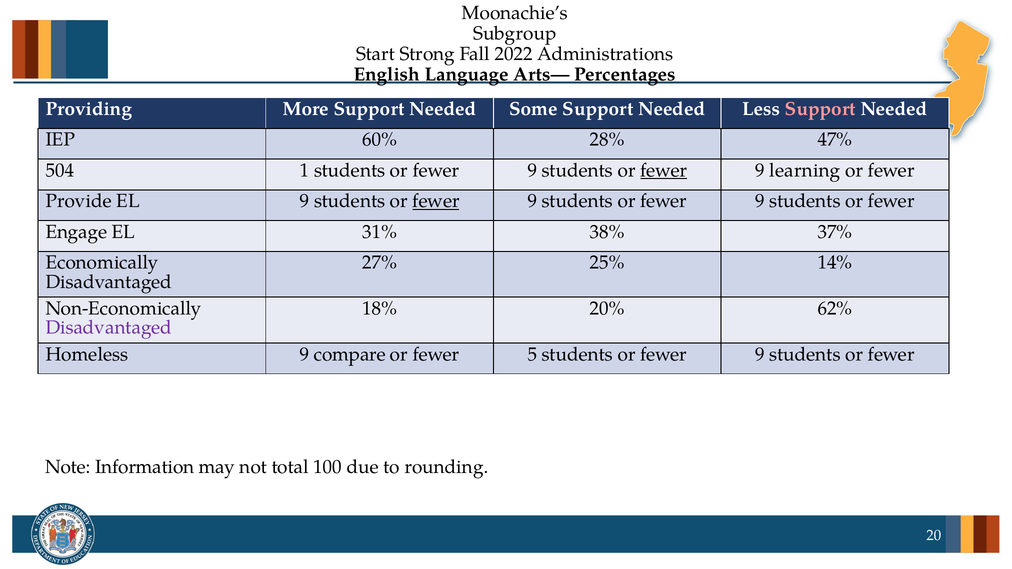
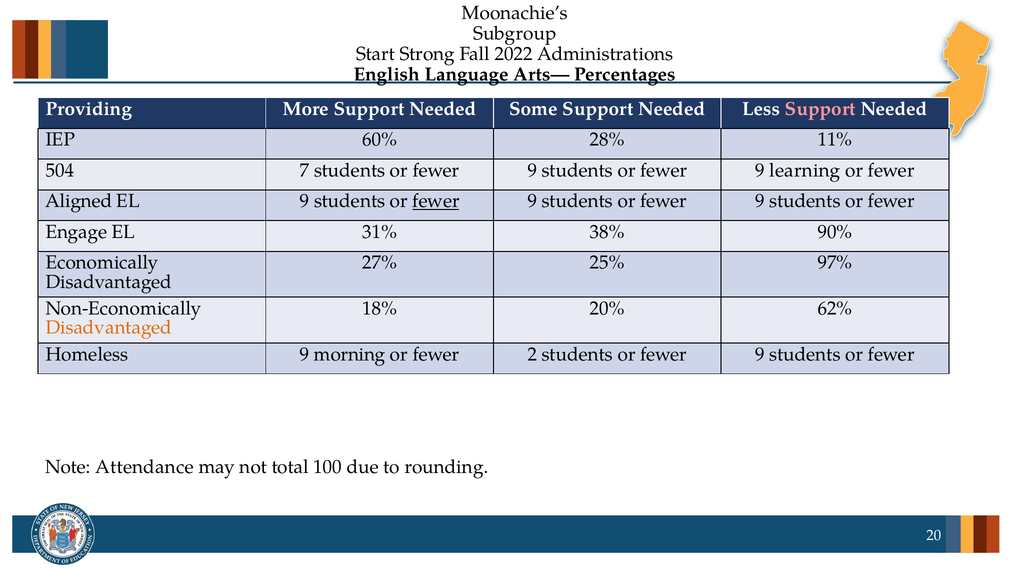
47%: 47% -> 11%
1: 1 -> 7
fewer at (664, 170) underline: present -> none
Provide: Provide -> Aligned
37%: 37% -> 90%
14%: 14% -> 97%
Disadvantaged at (109, 328) colour: purple -> orange
compare: compare -> morning
5: 5 -> 2
Information: Information -> Attendance
